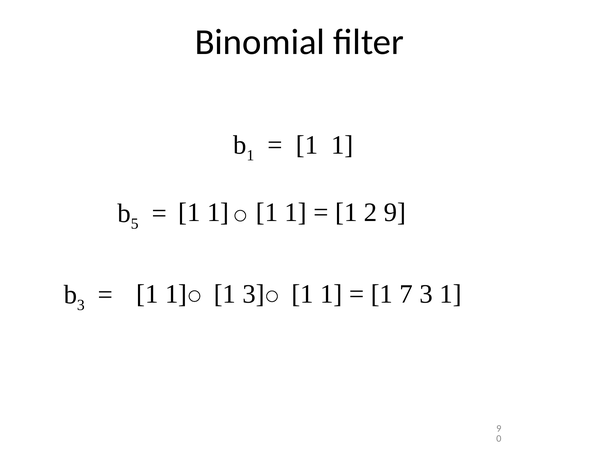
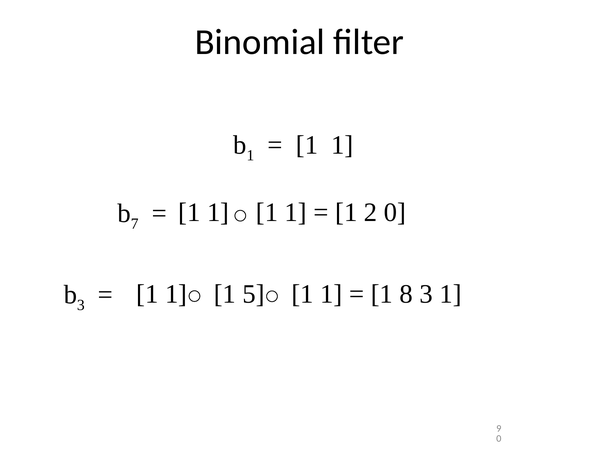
2 9: 9 -> 0
5: 5 -> 7
1 3: 3 -> 5
7: 7 -> 8
